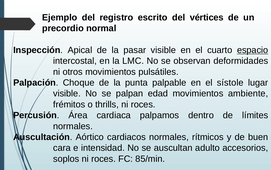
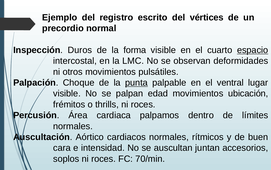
Apical: Apical -> Duros
pasar: pasar -> forma
punta underline: none -> present
sístole: sístole -> ventral
ambiente: ambiente -> ubicación
adulto: adulto -> juntan
85/min: 85/min -> 70/min
